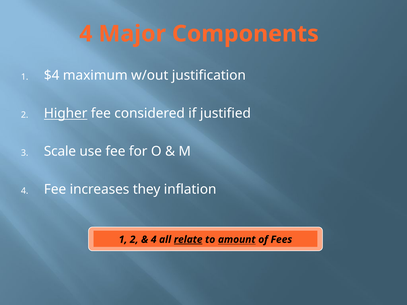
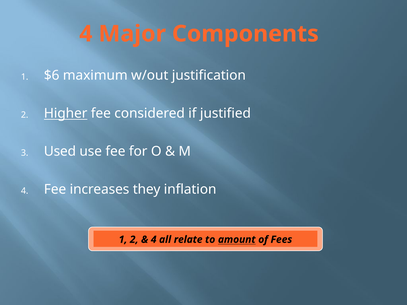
$4: $4 -> $6
Scale: Scale -> Used
relate underline: present -> none
